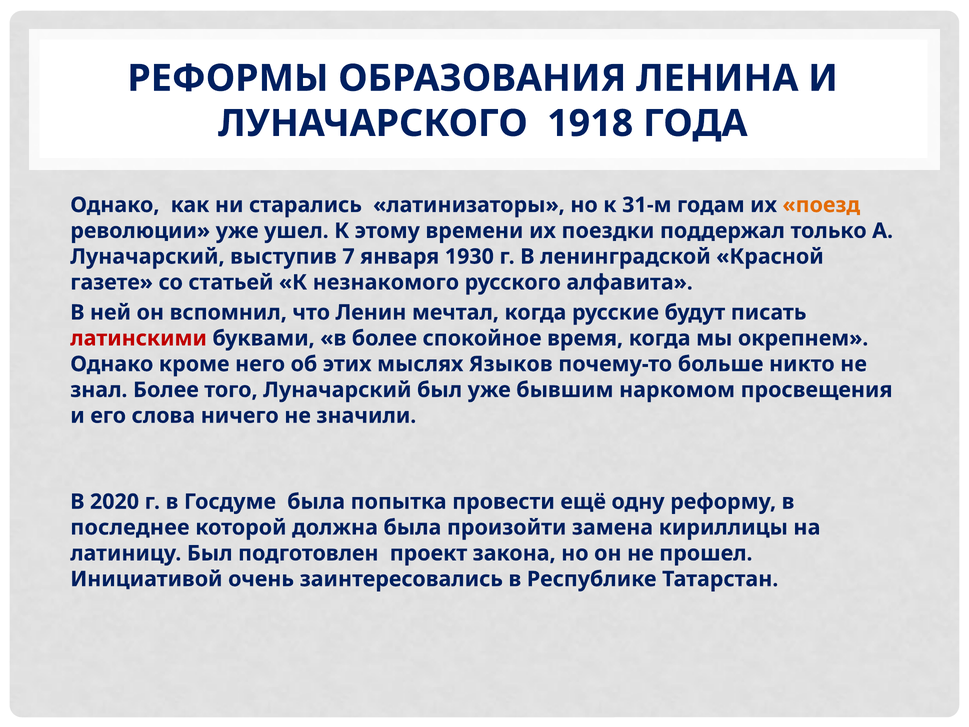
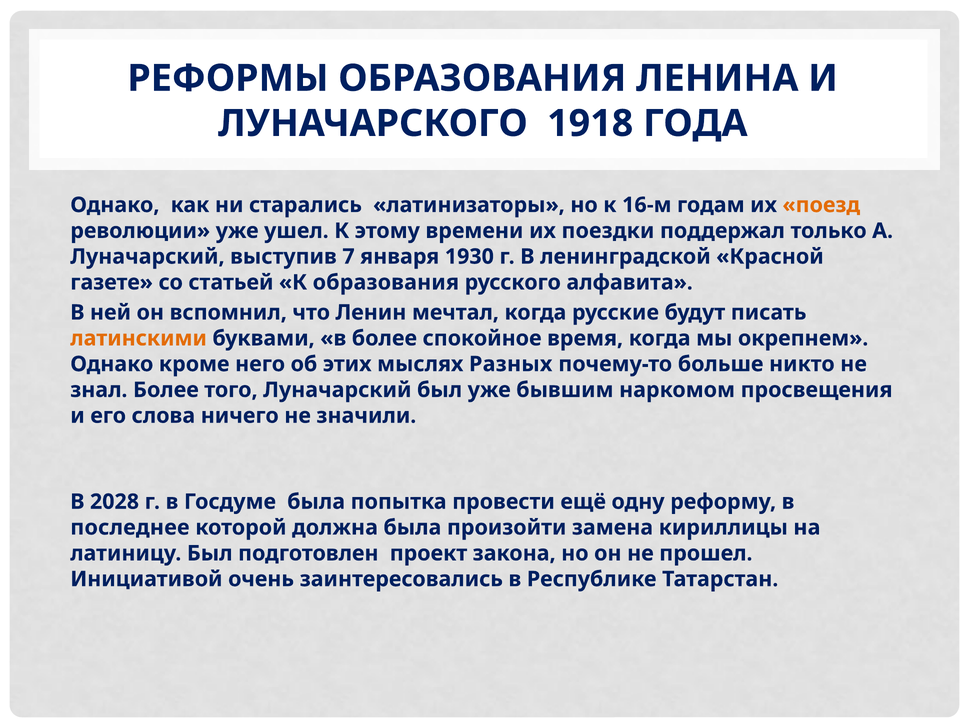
31-м: 31-м -> 16-м
К незнакомого: незнакомого -> образования
латинскими colour: red -> orange
Языков: Языков -> Разных
2020: 2020 -> 2028
